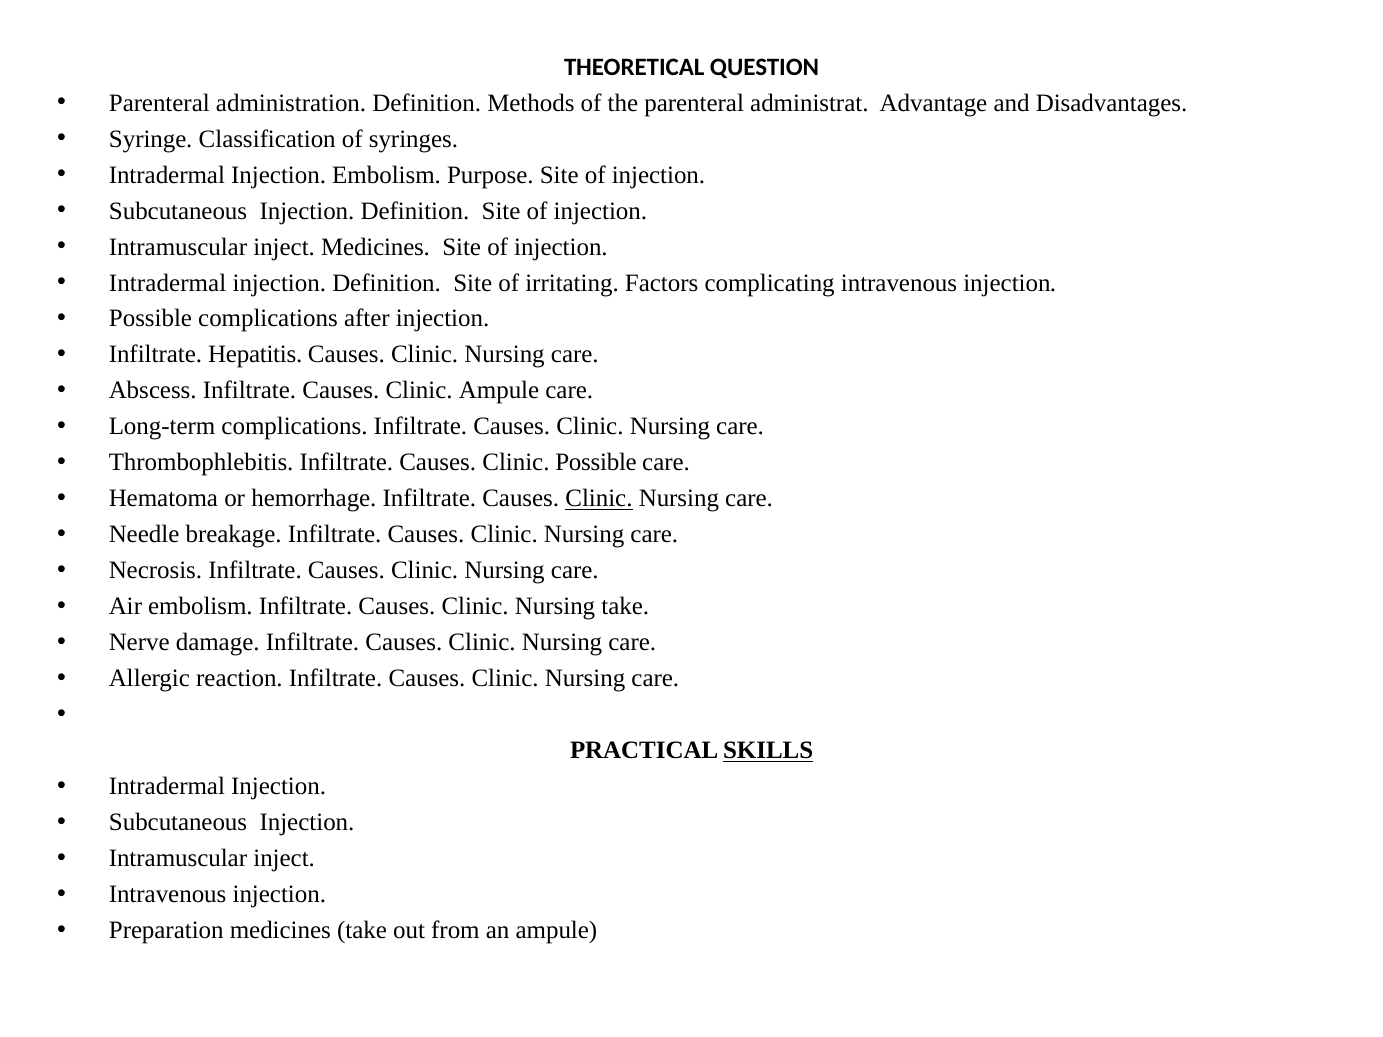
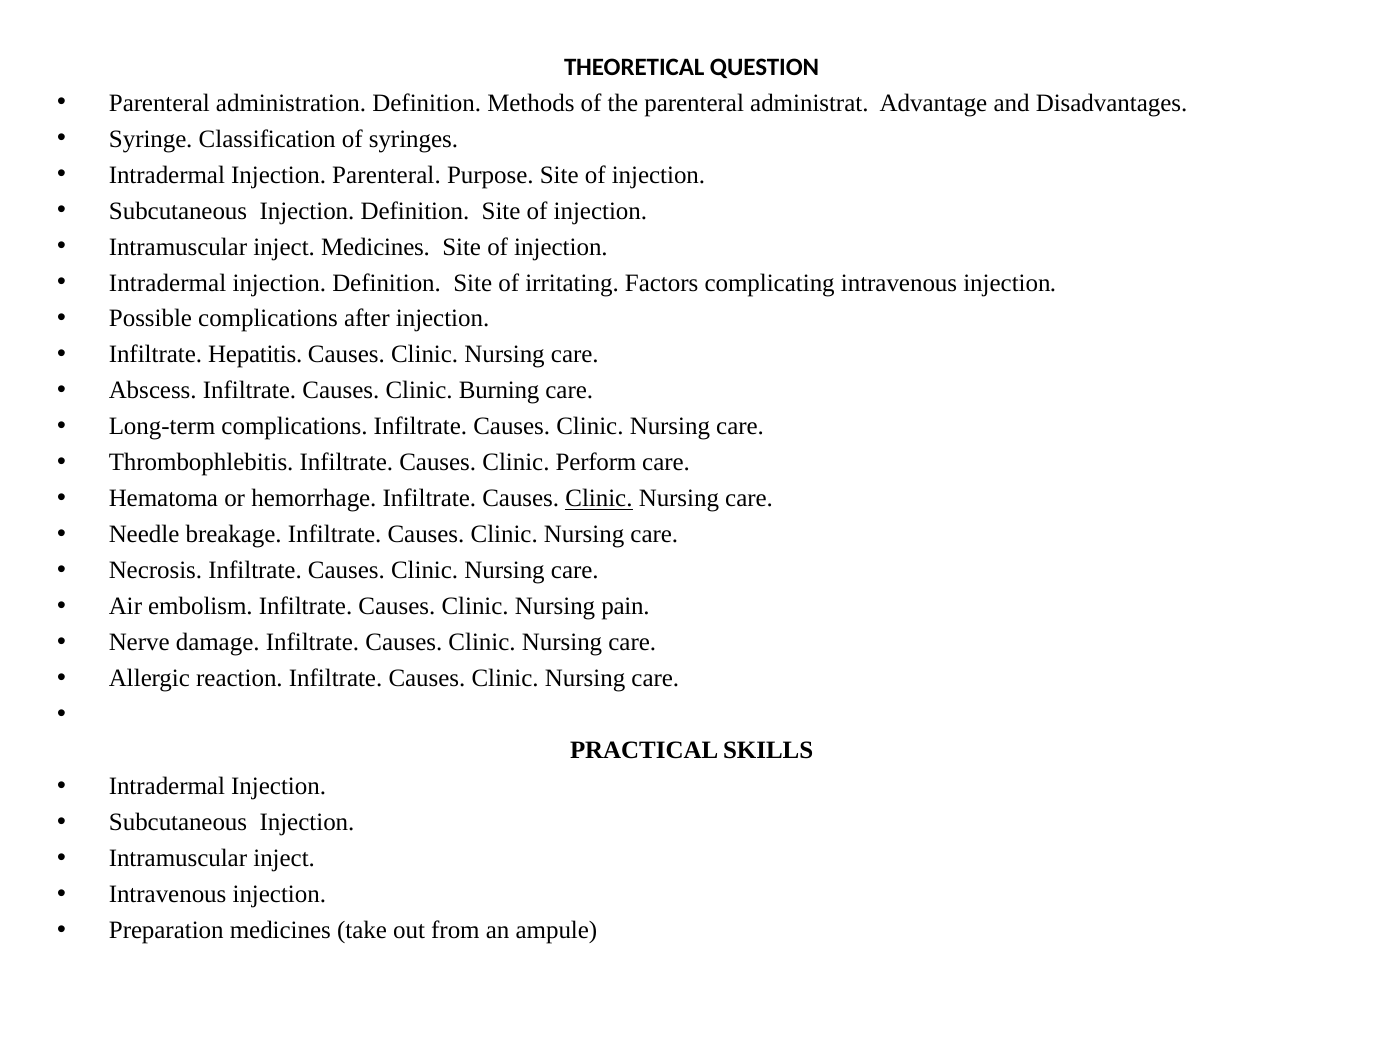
Injection Embolism: Embolism -> Parenteral
Clinic Ampule: Ampule -> Burning
Clinic Possible: Possible -> Perform
Nursing take: take -> pain
SKILLS underline: present -> none
